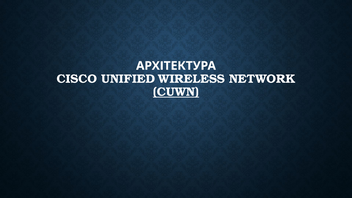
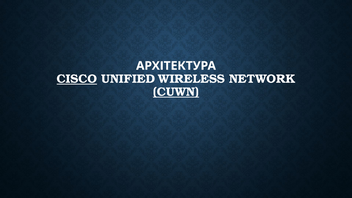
CISCO underline: none -> present
